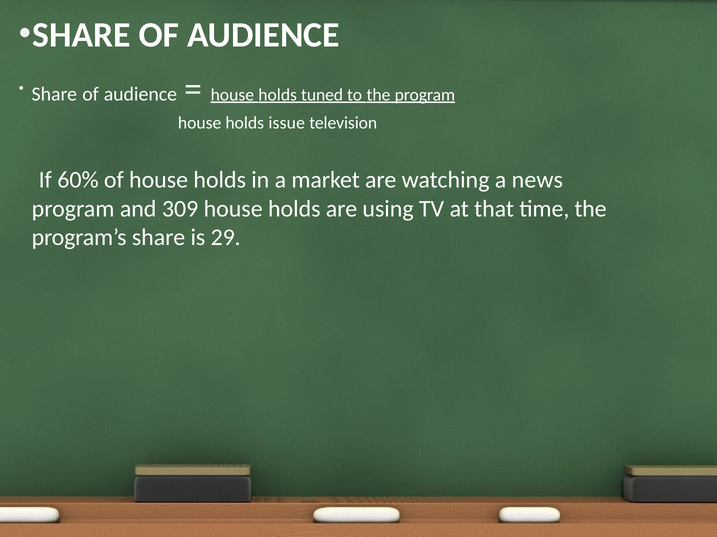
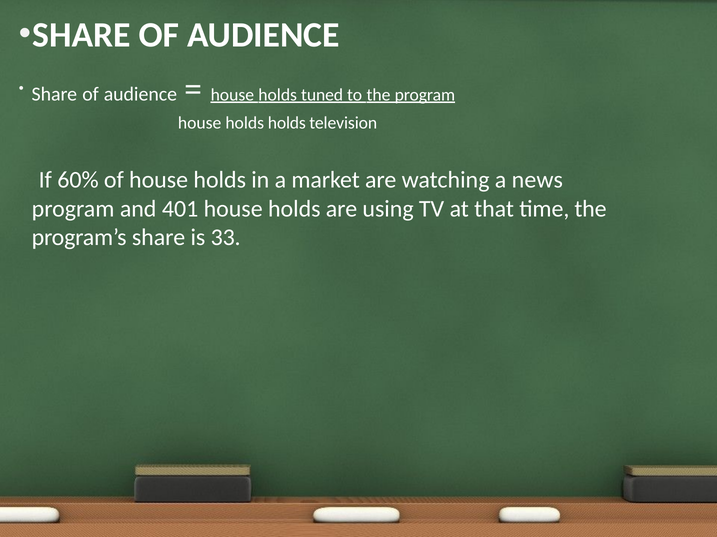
holds issue: issue -> holds
309: 309 -> 401
29: 29 -> 33
